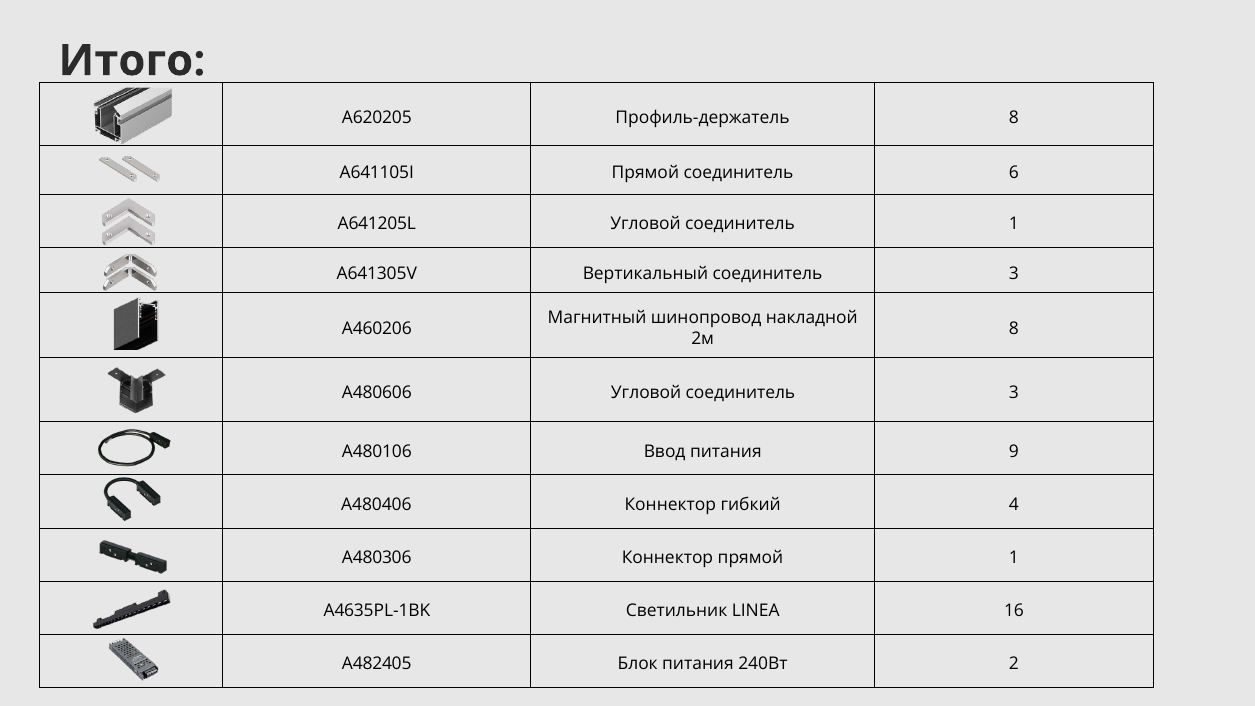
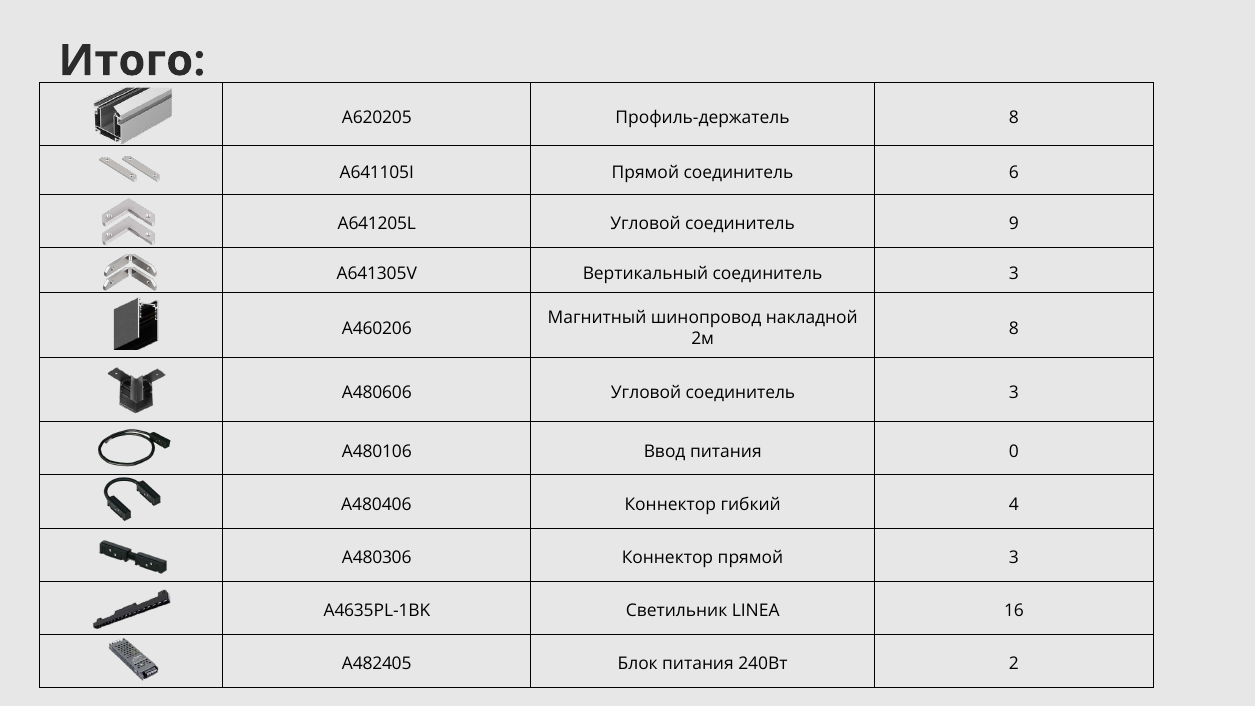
соединитель 1: 1 -> 9
9: 9 -> 0
прямой 1: 1 -> 3
